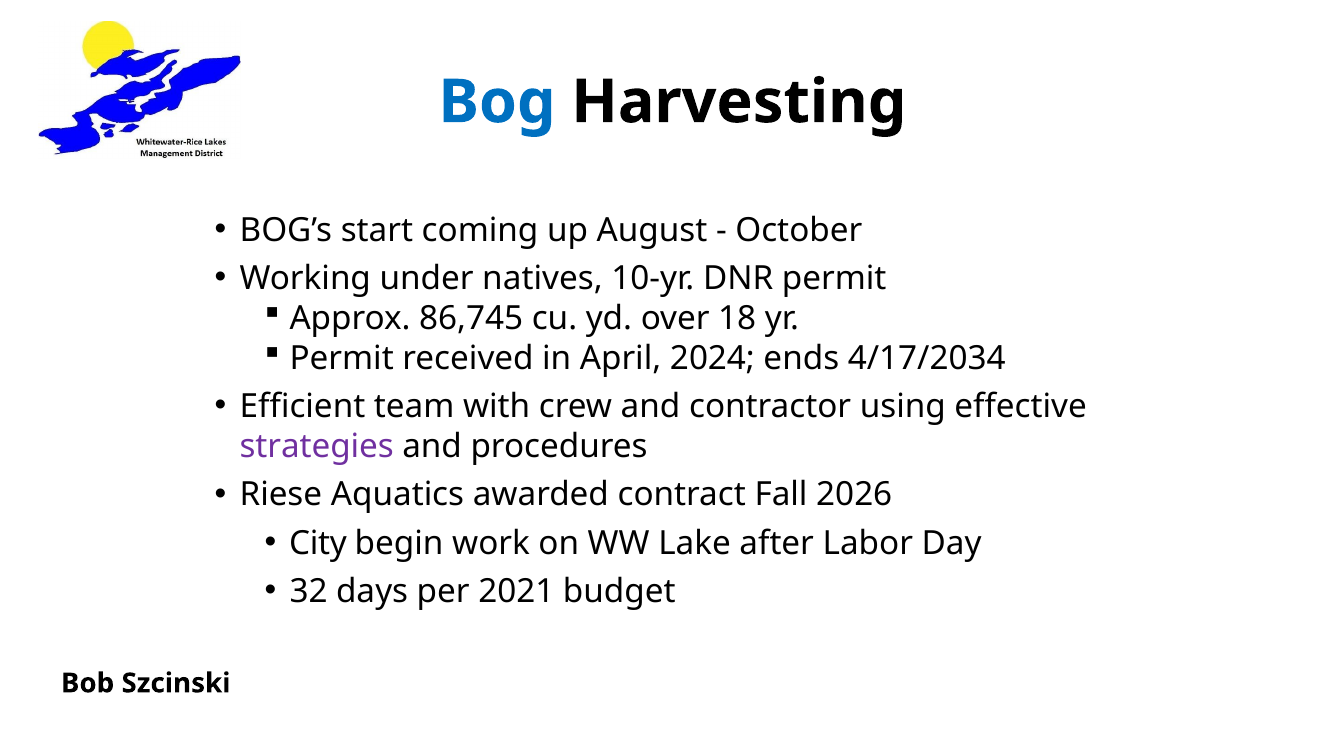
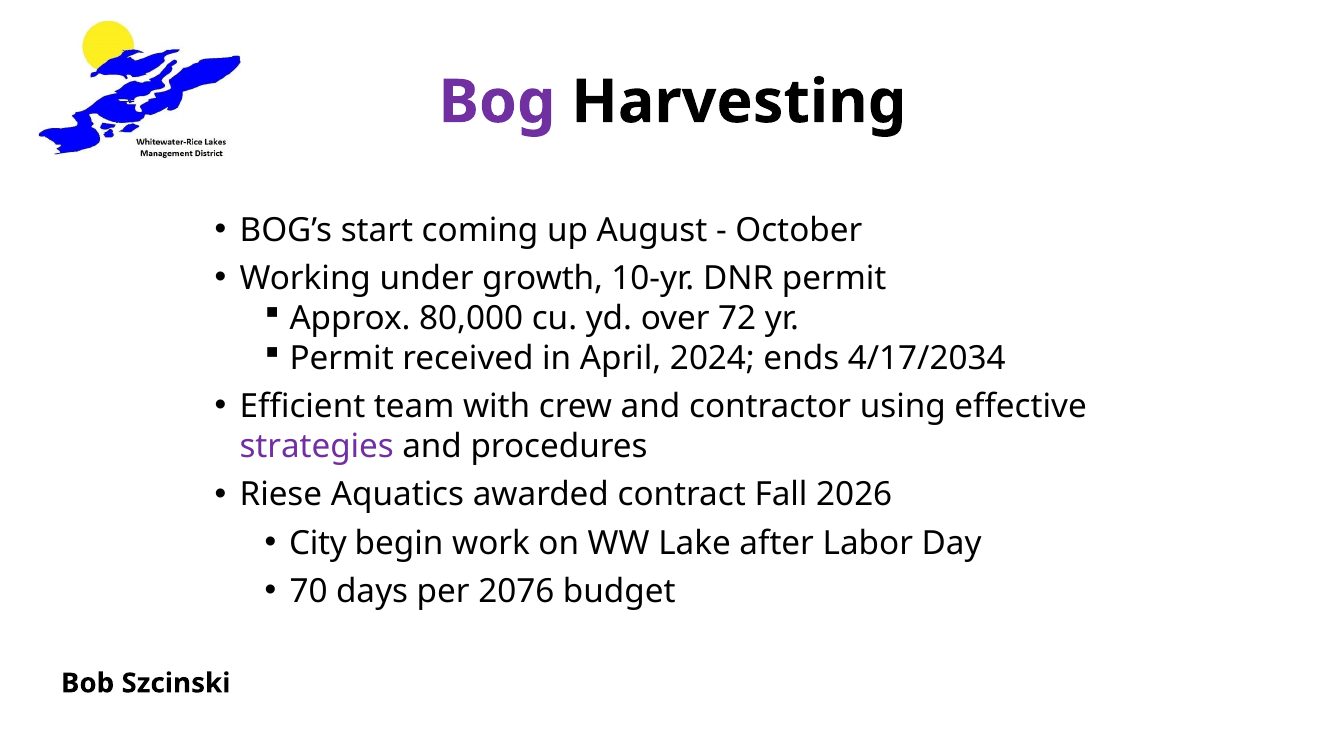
Bog colour: blue -> purple
natives: natives -> growth
86,745: 86,745 -> 80,000
18: 18 -> 72
32: 32 -> 70
2021: 2021 -> 2076
